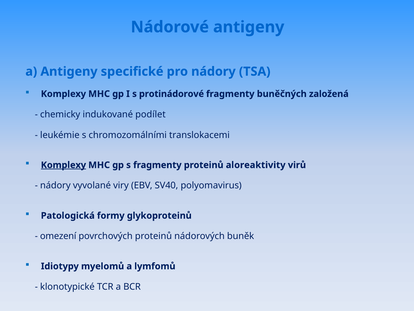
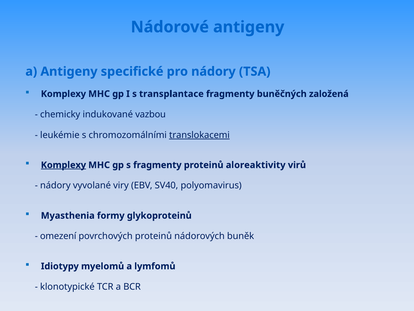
protinádorové: protinádorové -> transplantace
podílet: podílet -> vazbou
translokacemi underline: none -> present
Patologická: Patologická -> Myasthenia
